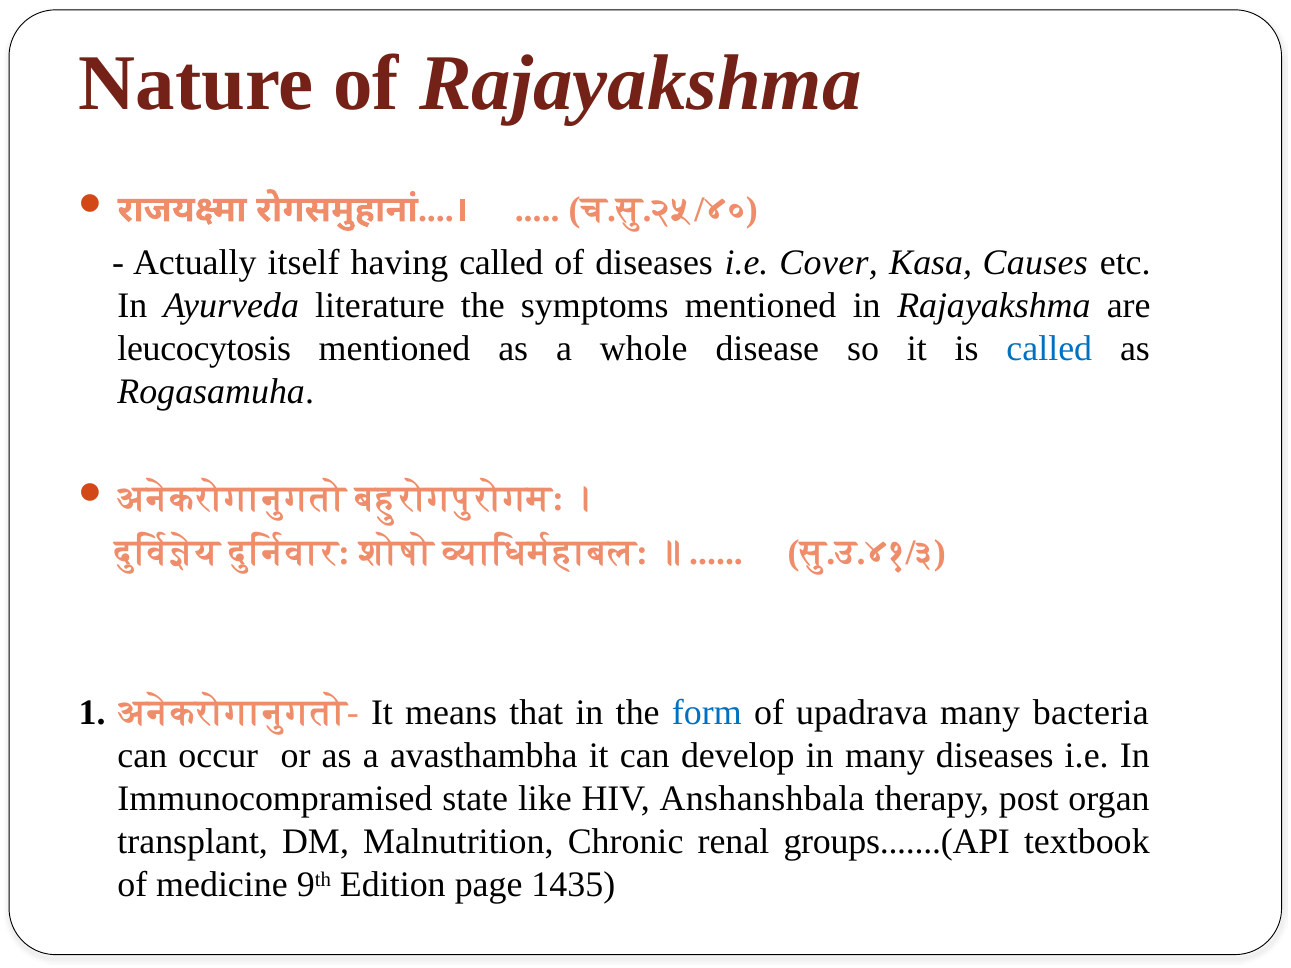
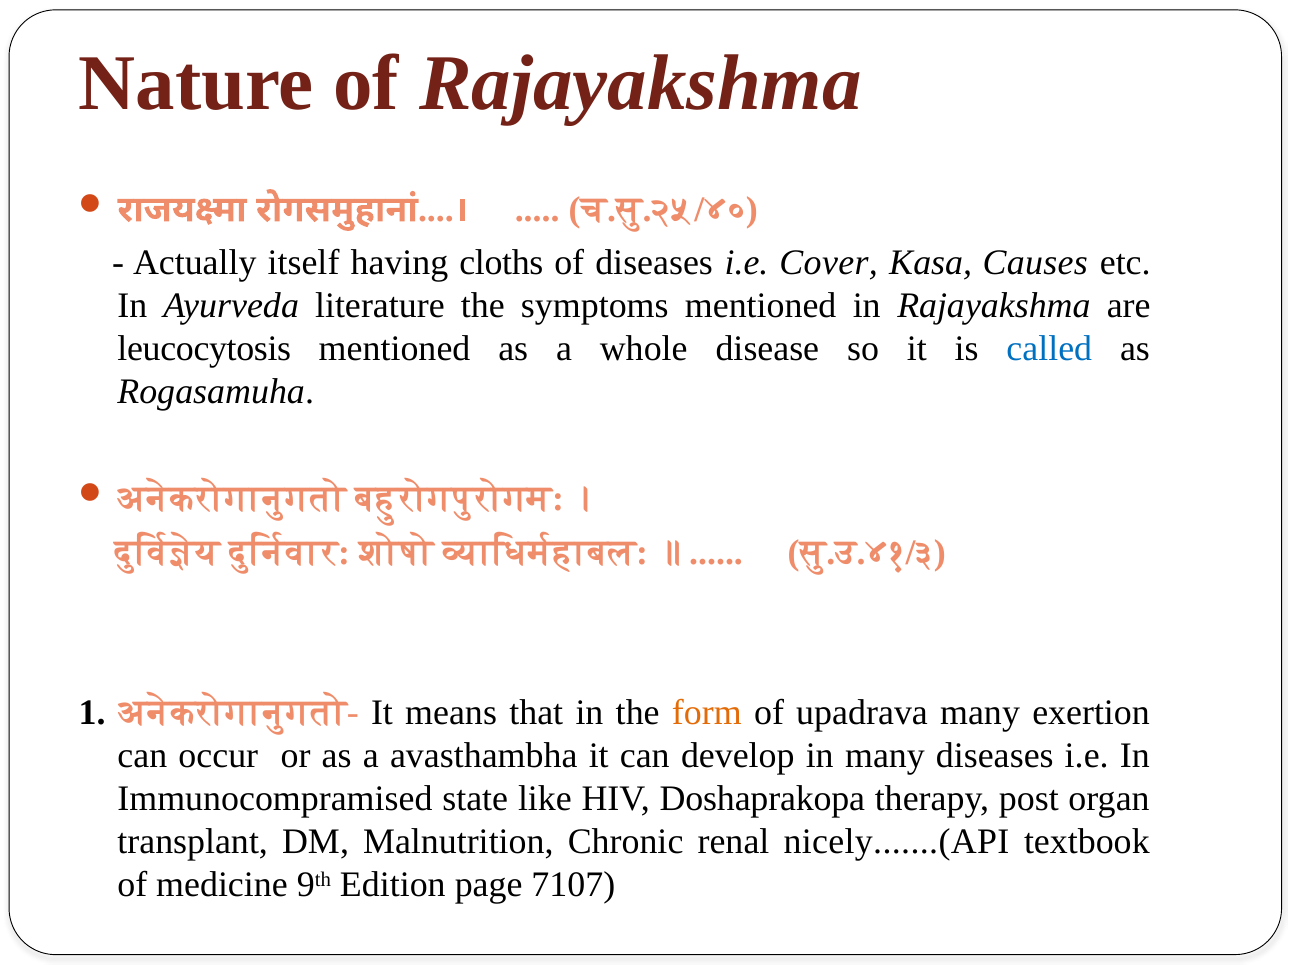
having called: called -> cloths
form colour: blue -> orange
bacteria: bacteria -> exertion
Anshanshbala: Anshanshbala -> Doshaprakopa
groups.......(API: groups.......(API -> nicely.......(API
1435: 1435 -> 7107
